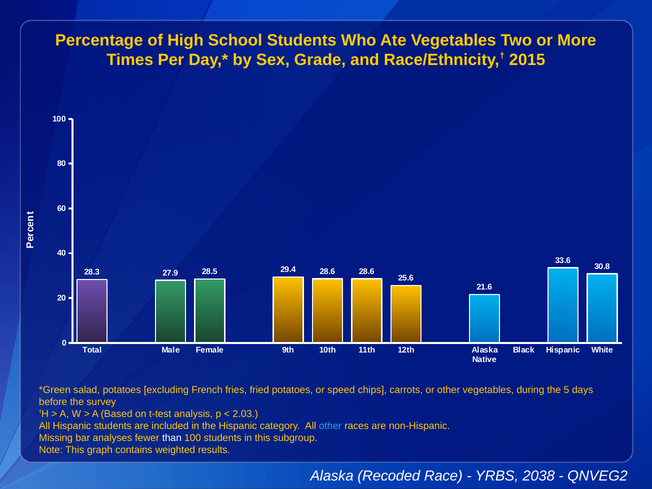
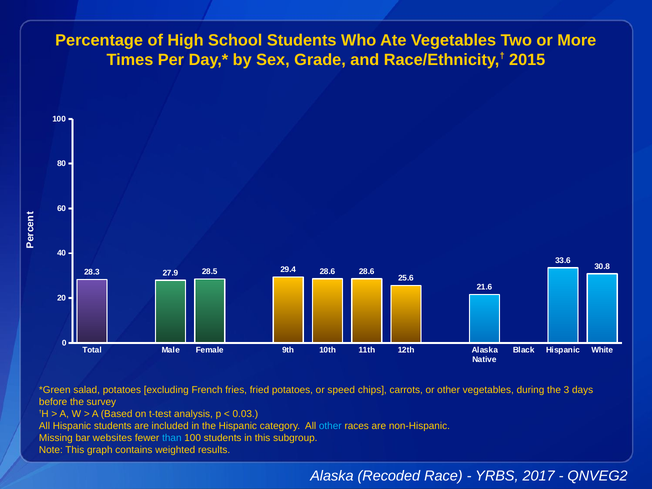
5: 5 -> 3
2.03: 2.03 -> 0.03
analyses: analyses -> websites
than colour: white -> light blue
2038: 2038 -> 2017
